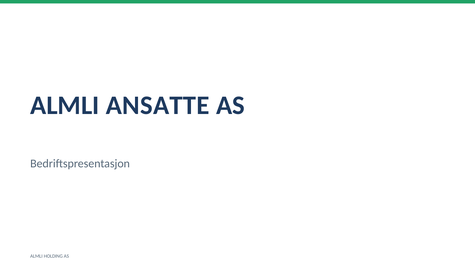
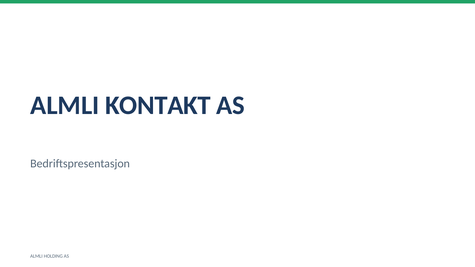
ANSATTE: ANSATTE -> KONTAKT
